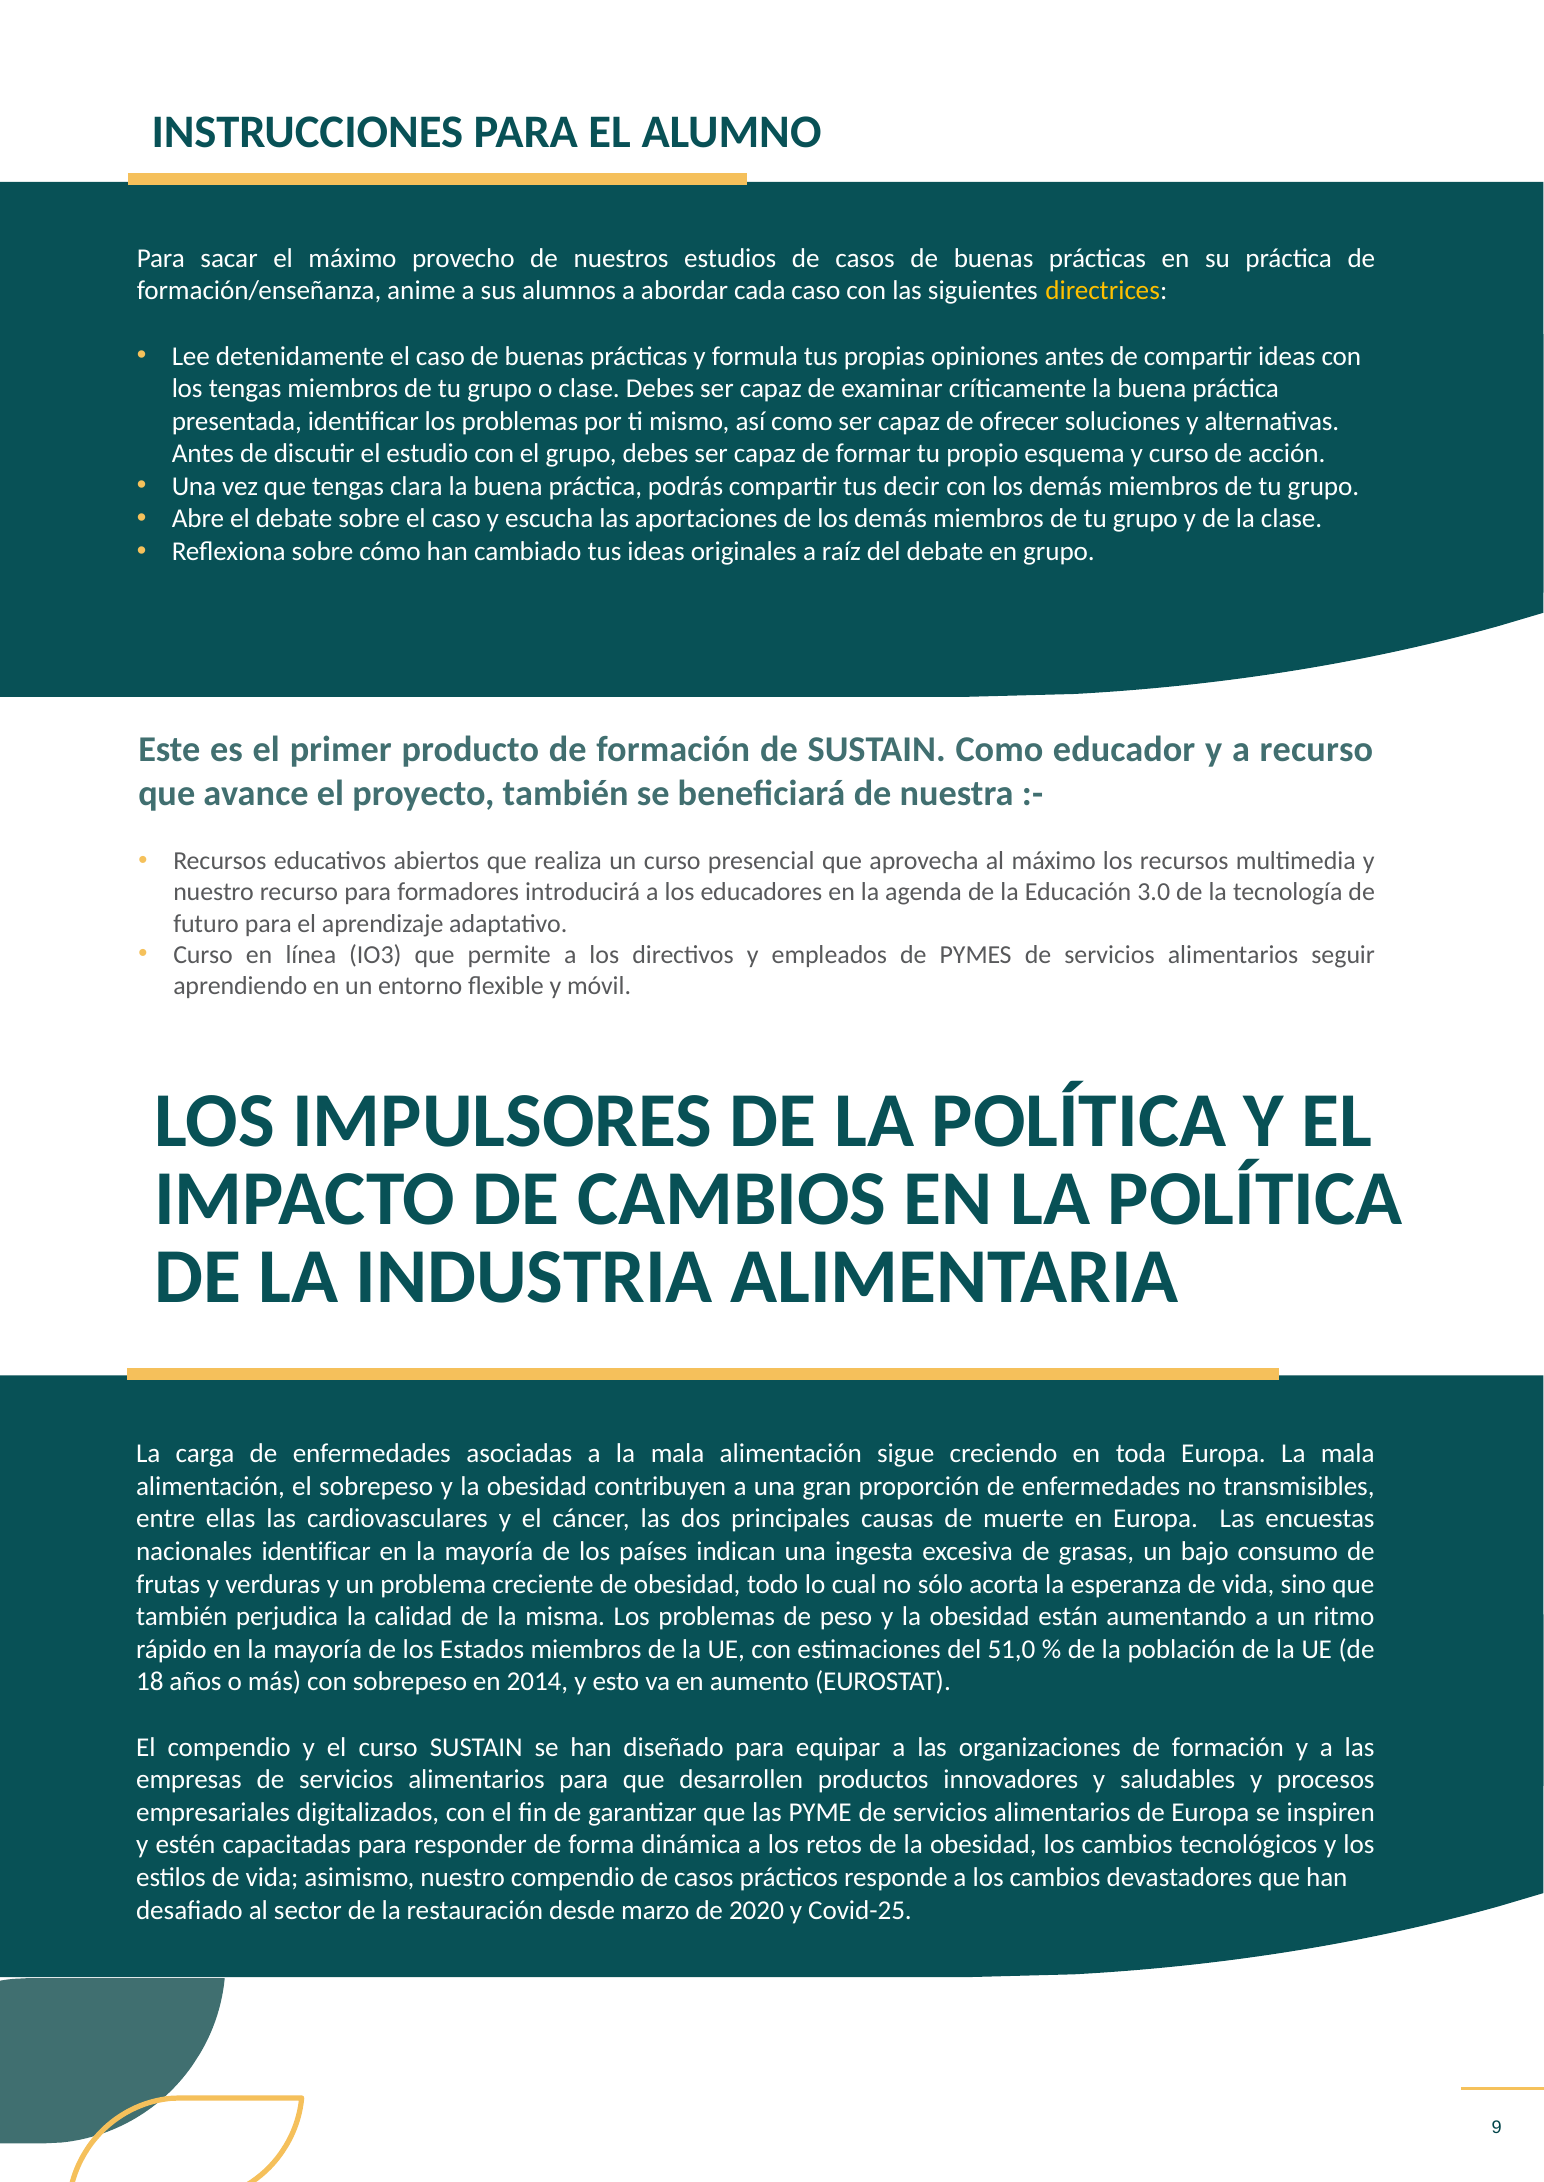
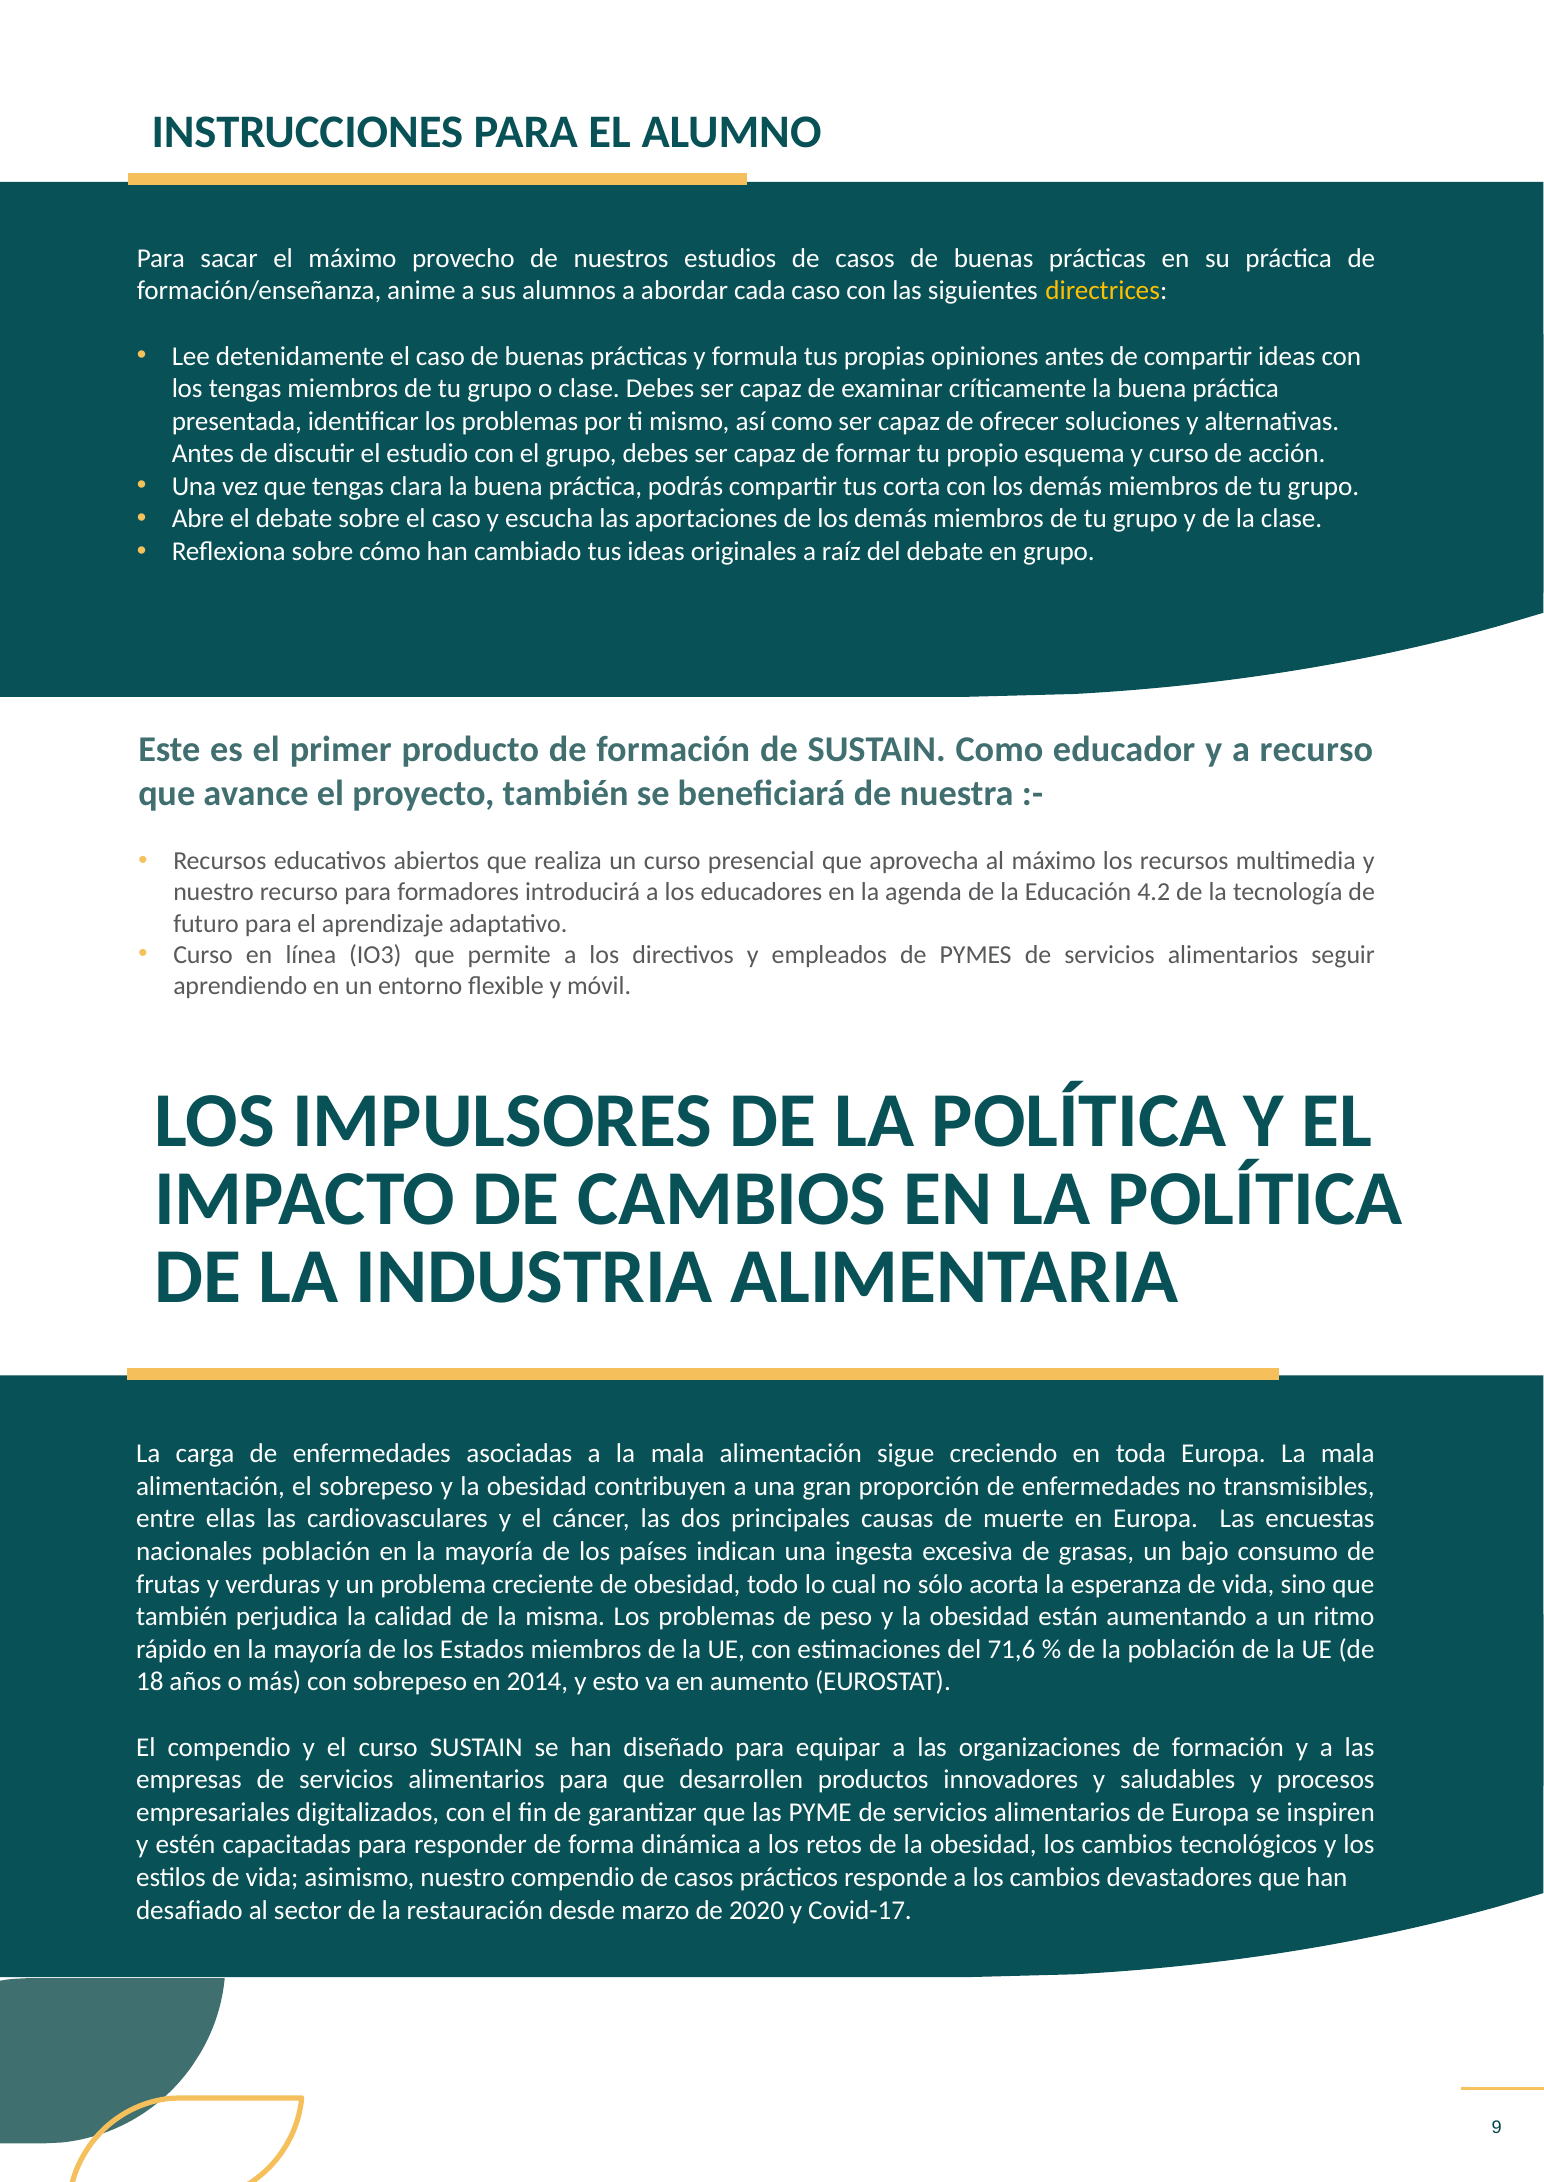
decir: decir -> corta
3.0: 3.0 -> 4.2
nacionales identificar: identificar -> población
51,0: 51,0 -> 71,6
Covid-25: Covid-25 -> Covid-17
